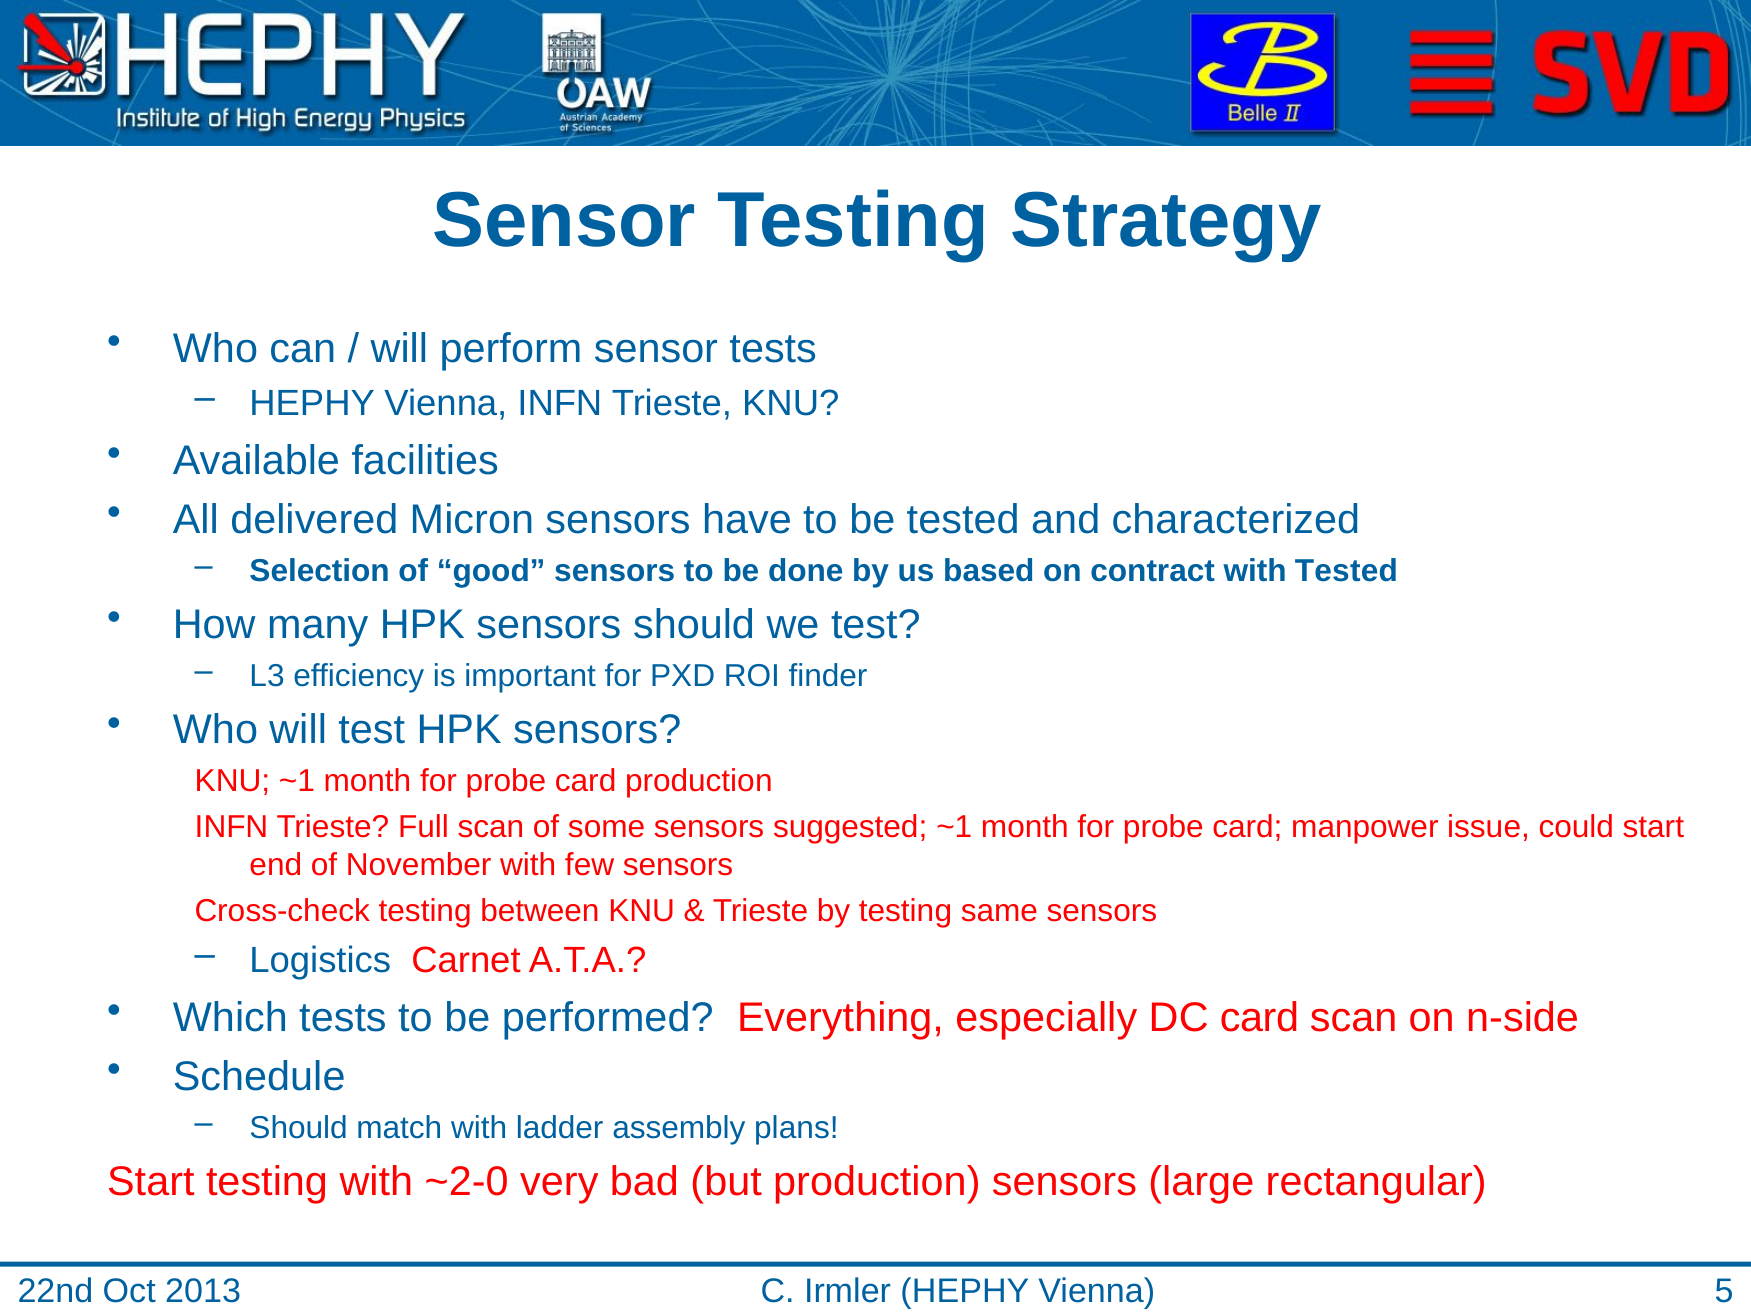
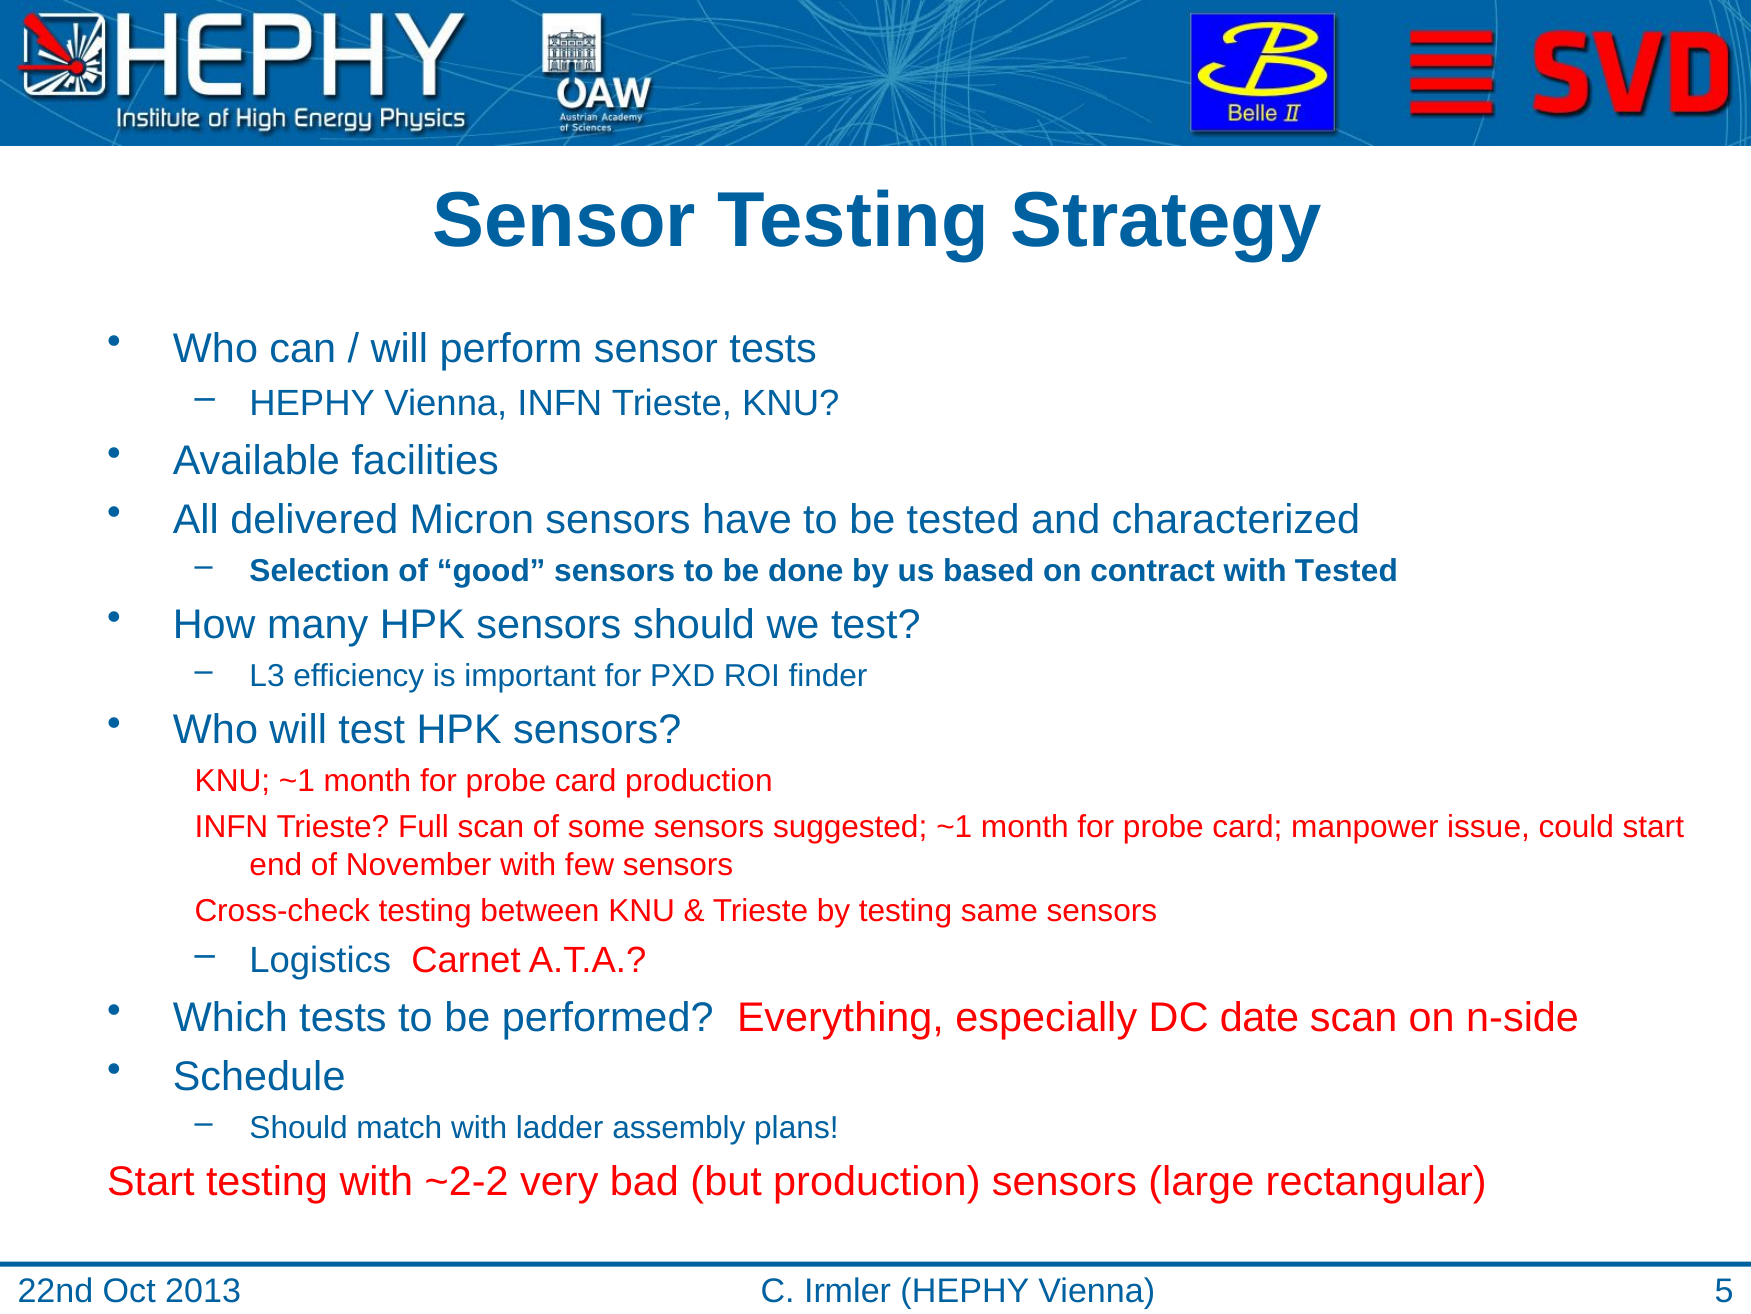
DC card: card -> date
~2-0: ~2-0 -> ~2-2
